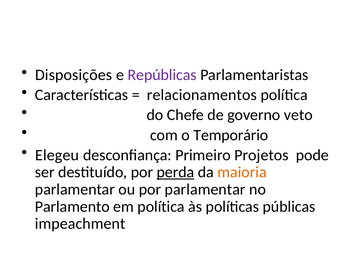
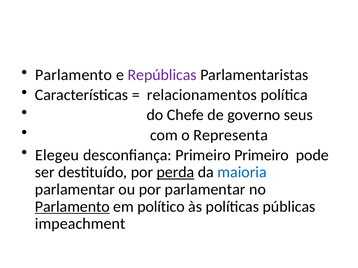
Disposições at (74, 75): Disposições -> Parlamento
veto: veto -> seus
Temporário: Temporário -> Representa
Primeiro Projetos: Projetos -> Primeiro
maioria colour: orange -> blue
Parlamento at (72, 207) underline: none -> present
em política: política -> político
